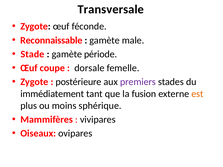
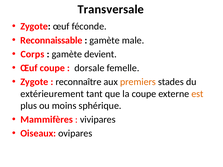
Stade: Stade -> Corps
période: période -> devient
postérieure: postérieure -> reconnaître
premiers colour: purple -> orange
immédiatement: immédiatement -> extérieurement
la fusion: fusion -> coupe
